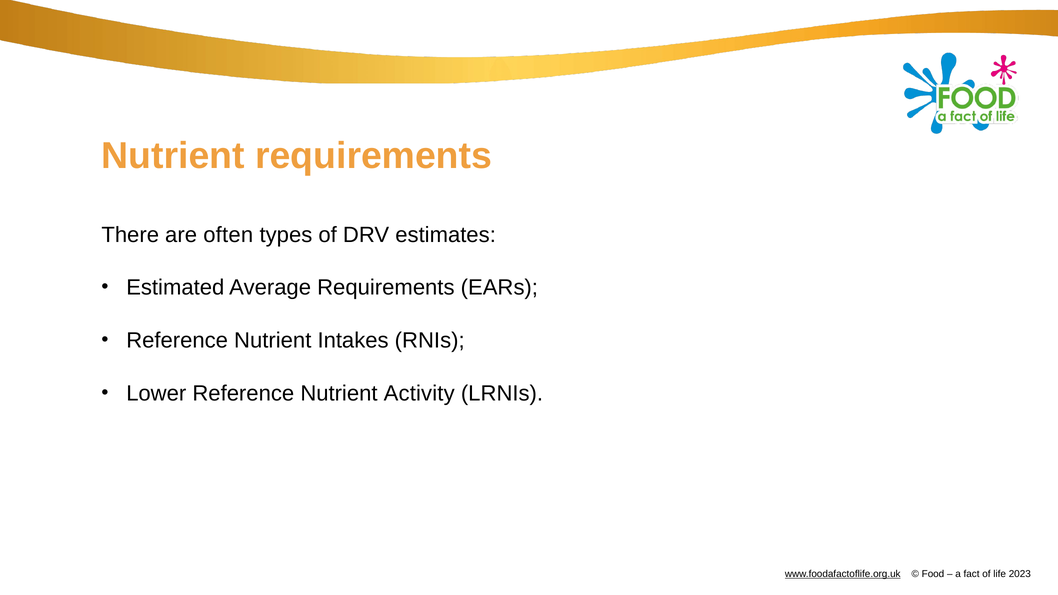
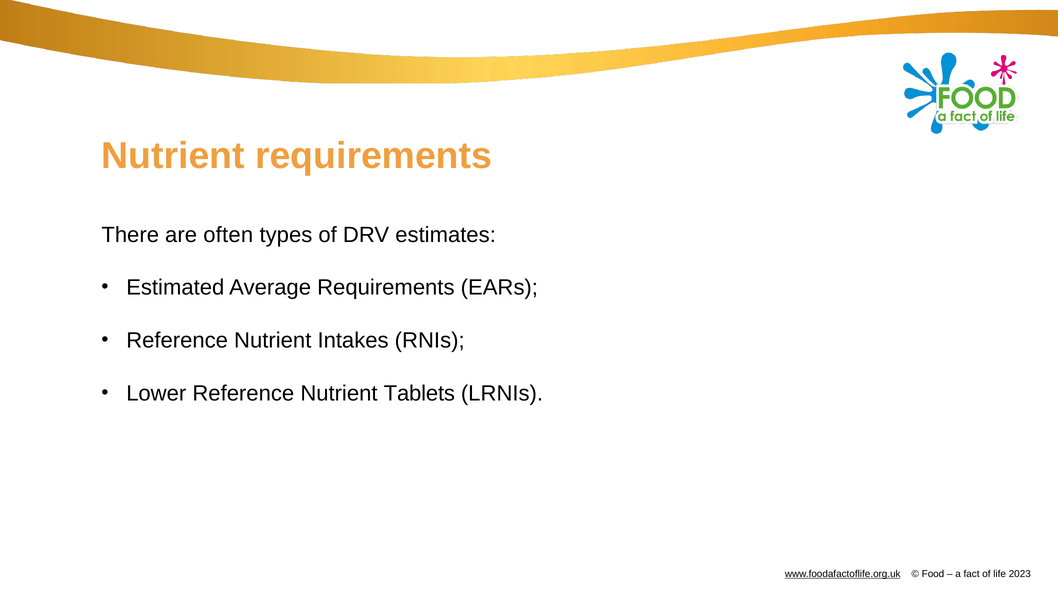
Activity: Activity -> Tablets
